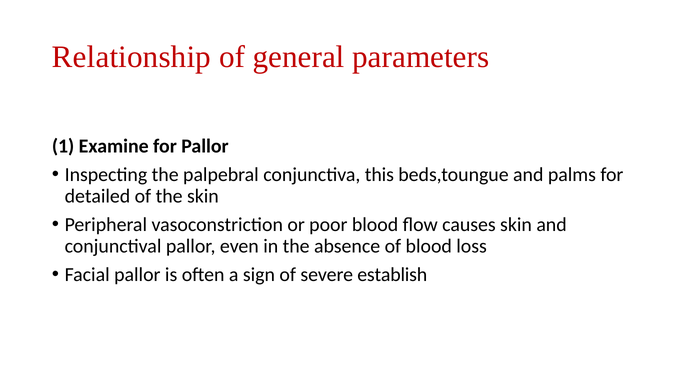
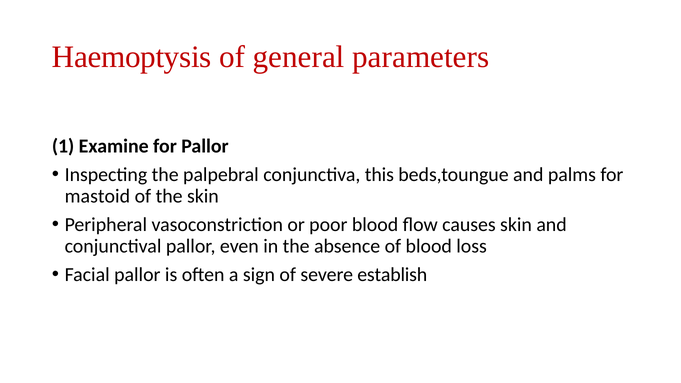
Relationship: Relationship -> Haemoptysis
detailed: detailed -> mastoid
